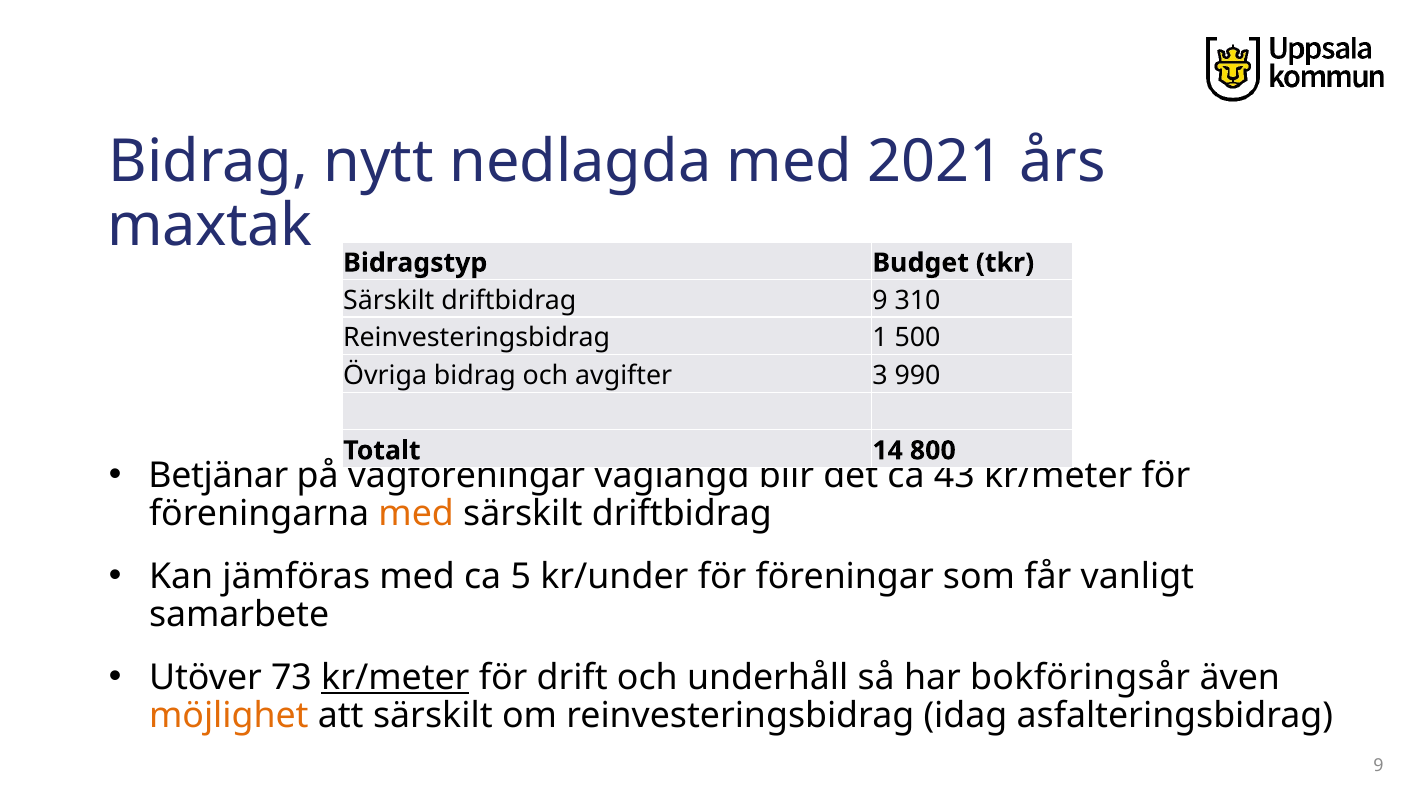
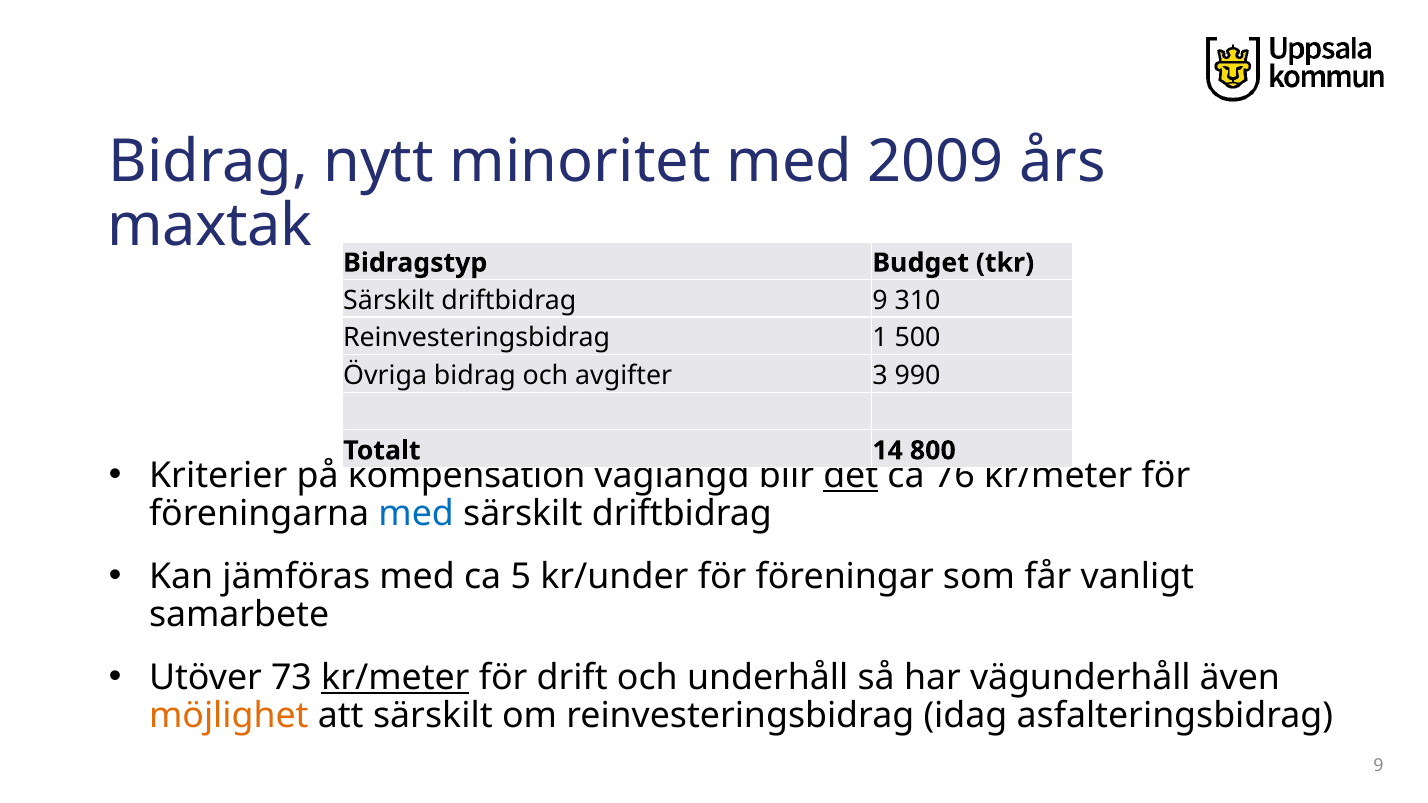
nedlagda: nedlagda -> minoritet
2021: 2021 -> 2009
Betjänar: Betjänar -> Kriterier
vägföreningar: vägföreningar -> kompensation
det underline: none -> present
43: 43 -> 76
med at (416, 514) colour: orange -> blue
bokföringsår: bokföringsår -> vägunderhåll
